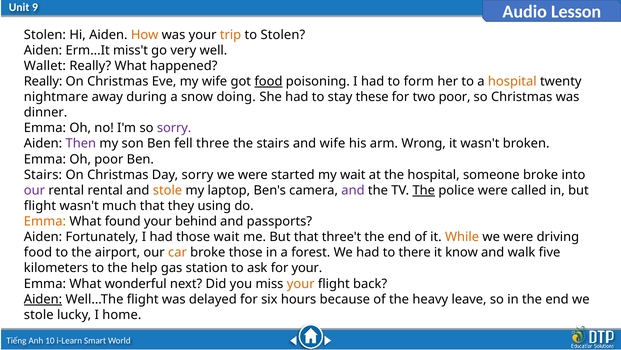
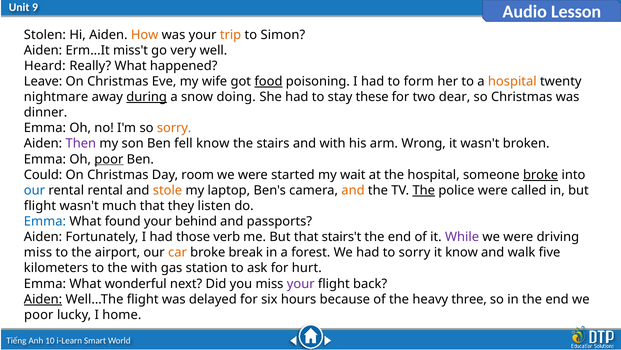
to Stolen: Stolen -> Simon
Wallet: Wallet -> Heard
Really at (43, 81): Really -> Leave
during underline: none -> present
two poor: poor -> dear
sorry at (174, 128) colour: purple -> orange
fell three: three -> know
and wife: wife -> with
poor at (109, 159) underline: none -> present
Stairs at (43, 174): Stairs -> Could
Day sorry: sorry -> room
broke at (541, 174) underline: none -> present
our at (34, 190) colour: purple -> blue
and at (353, 190) colour: purple -> orange
using: using -> listen
Emma at (45, 221) colour: orange -> blue
those wait: wait -> verb
three't: three't -> stairs't
While colour: orange -> purple
food at (38, 252): food -> miss
broke those: those -> break
to there: there -> sorry
the help: help -> with
for your: your -> hurt
your at (301, 283) colour: orange -> purple
leave: leave -> three
stole at (39, 314): stole -> poor
